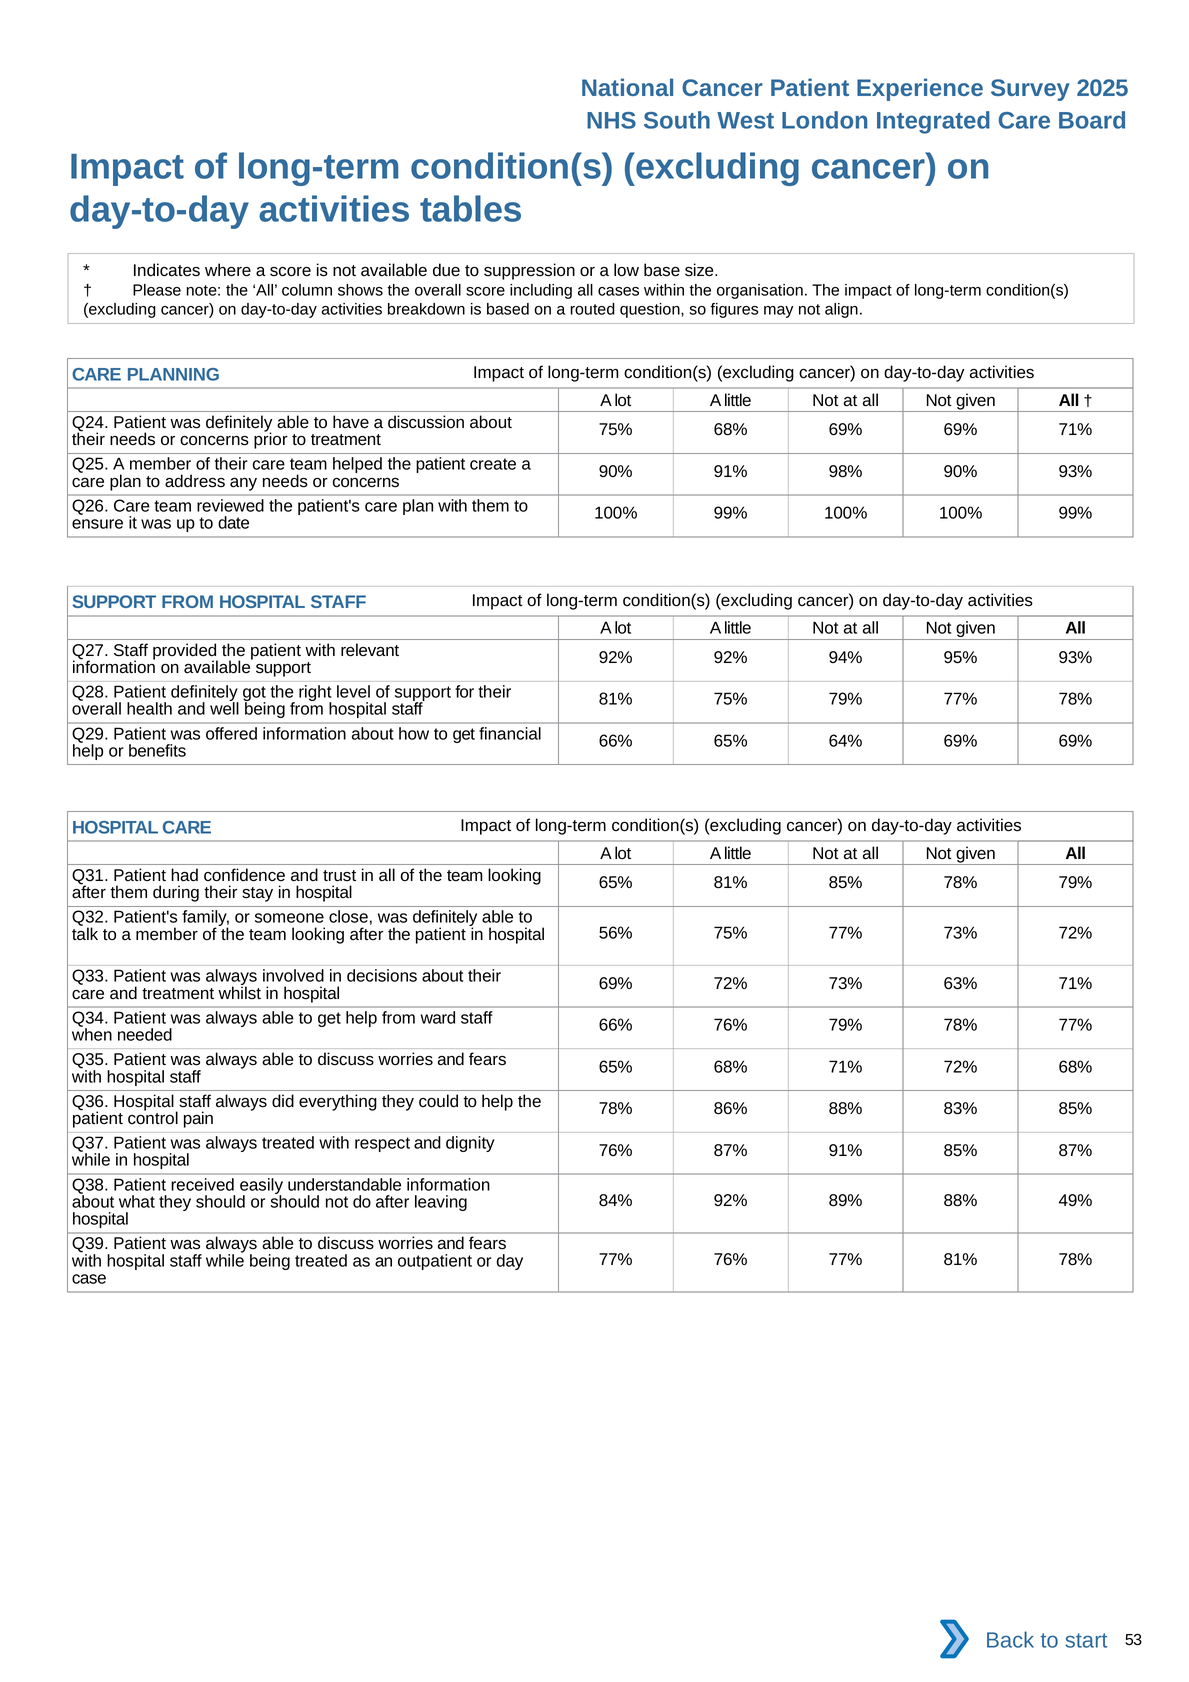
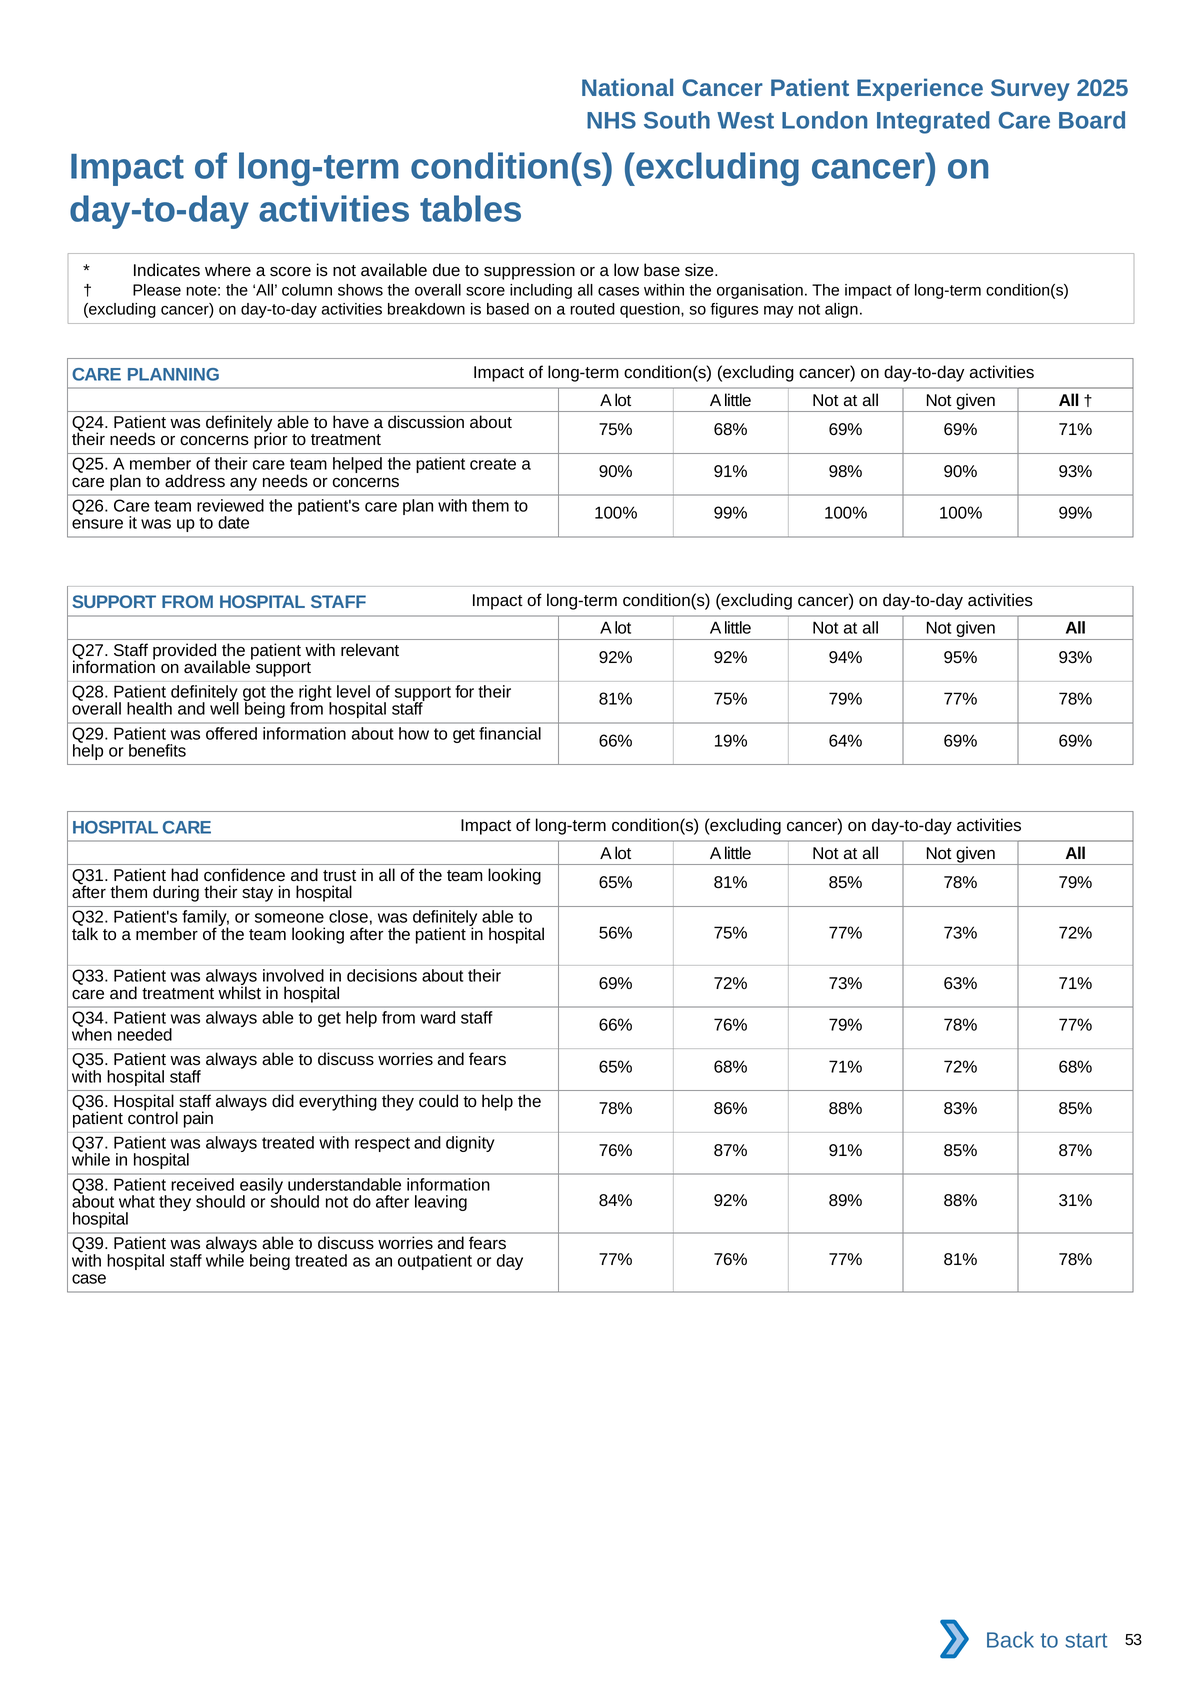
66% 65%: 65% -> 19%
49%: 49% -> 31%
